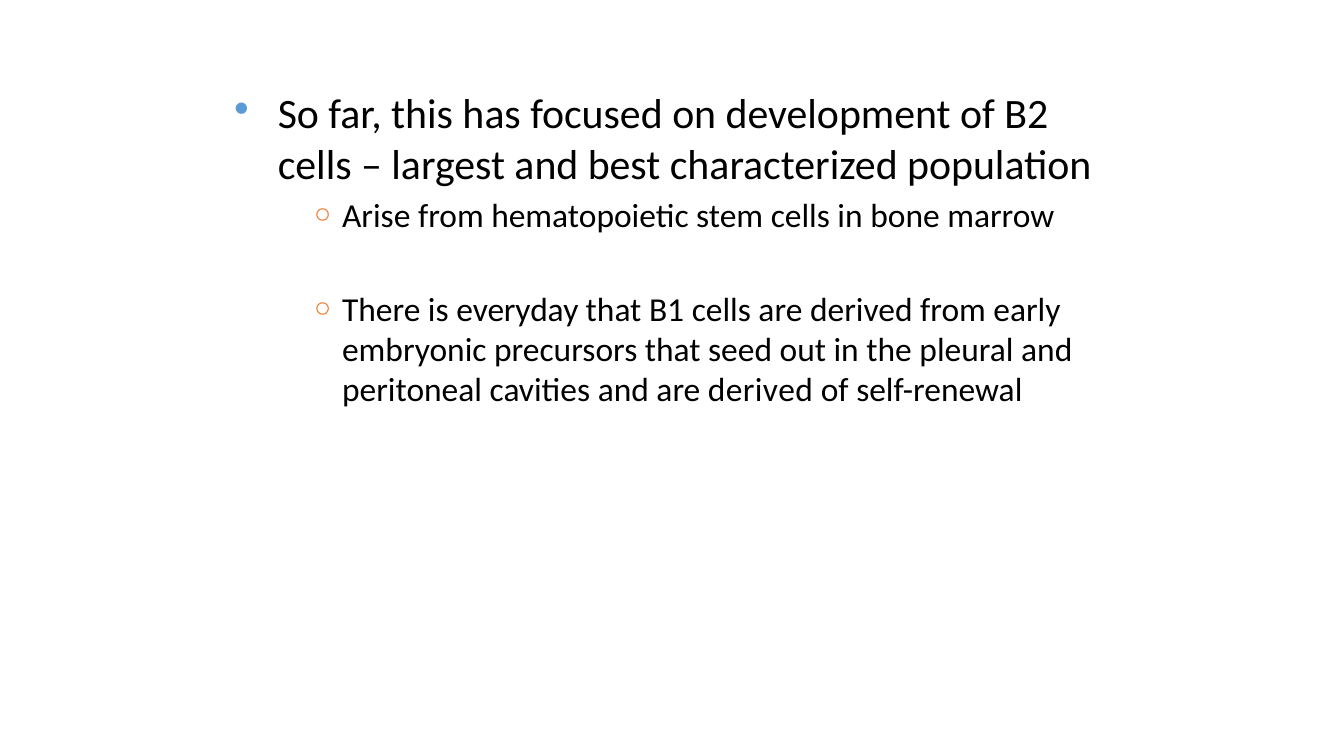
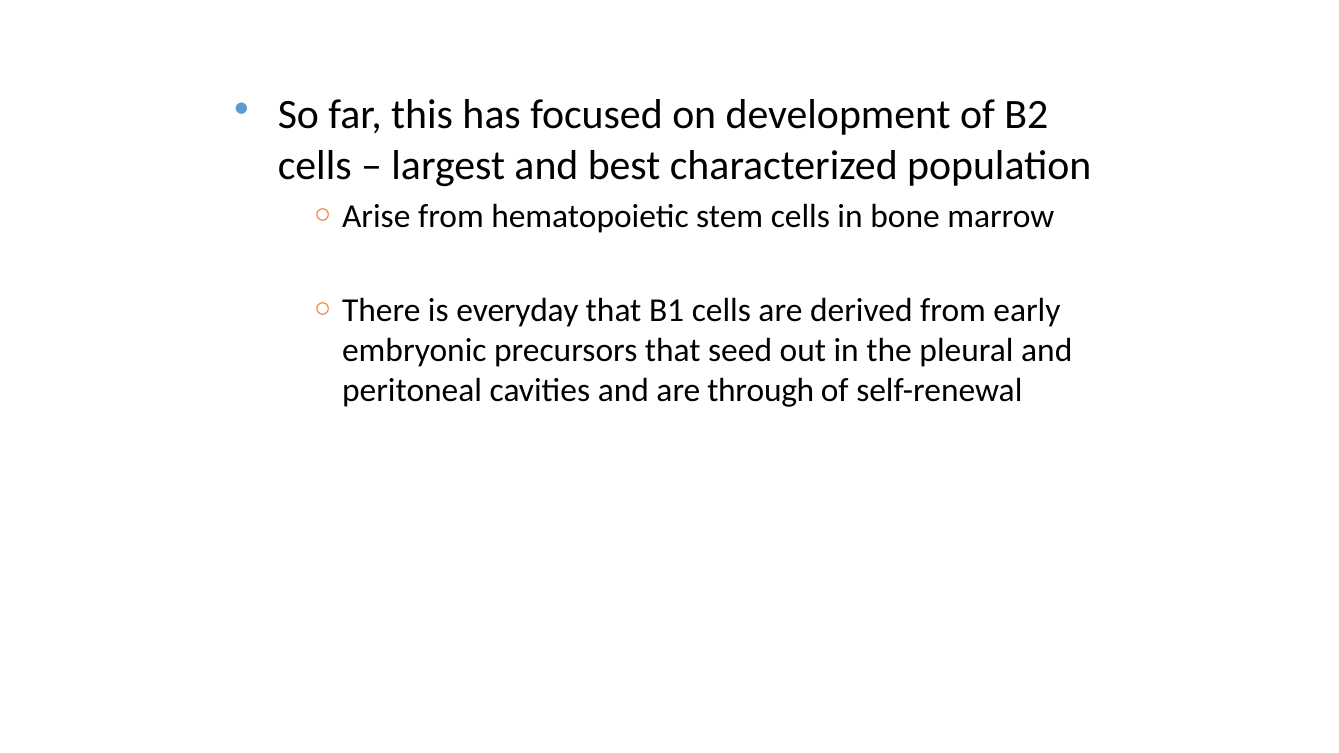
and are derived: derived -> through
